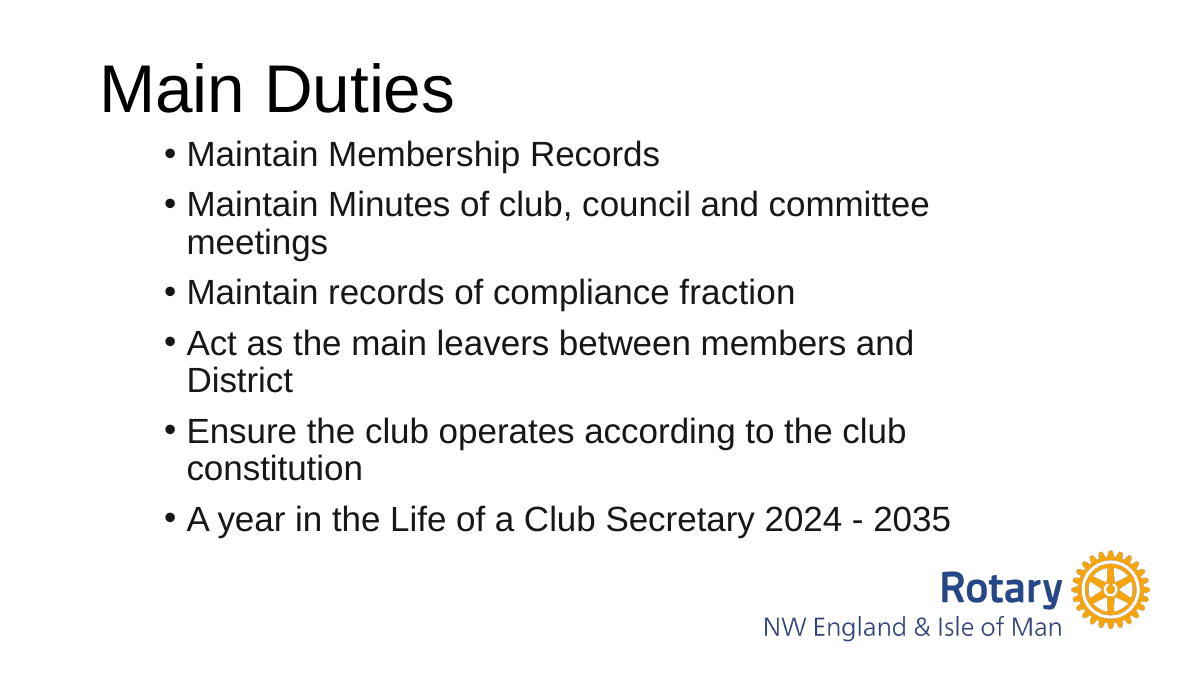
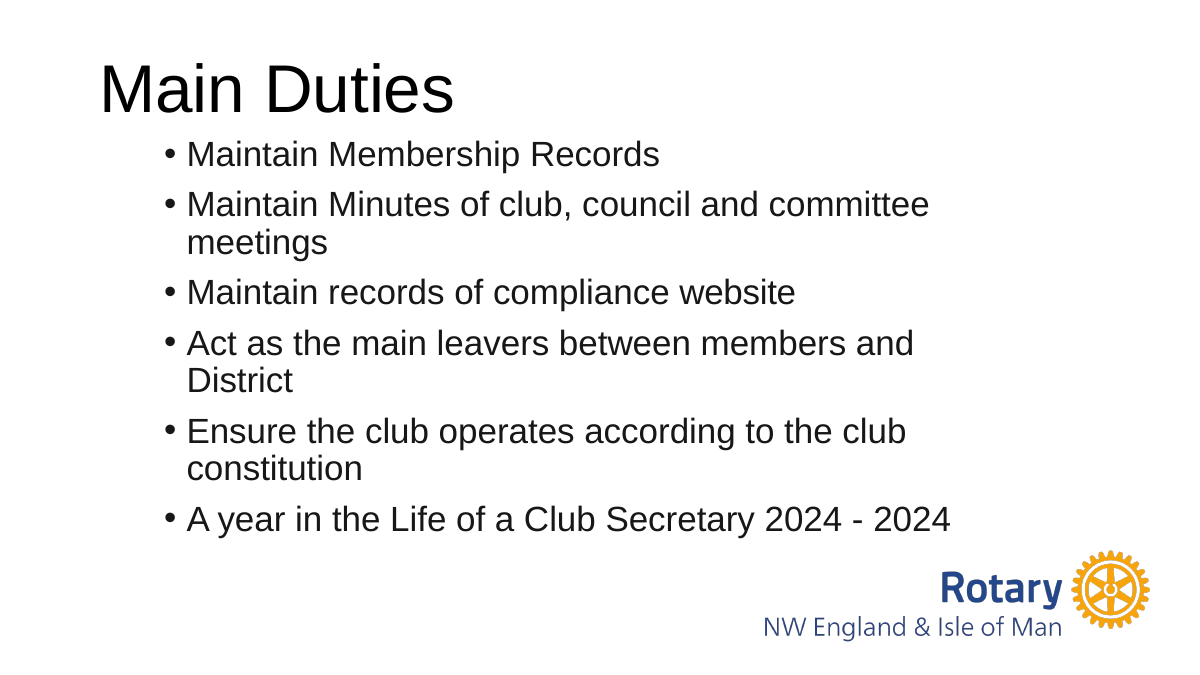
fraction: fraction -> website
2035 at (912, 519): 2035 -> 2024
